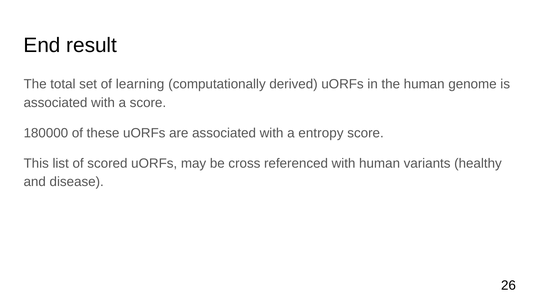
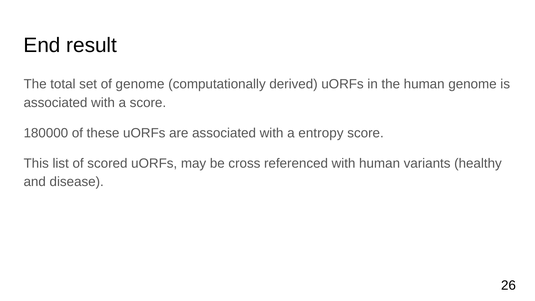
of learning: learning -> genome
